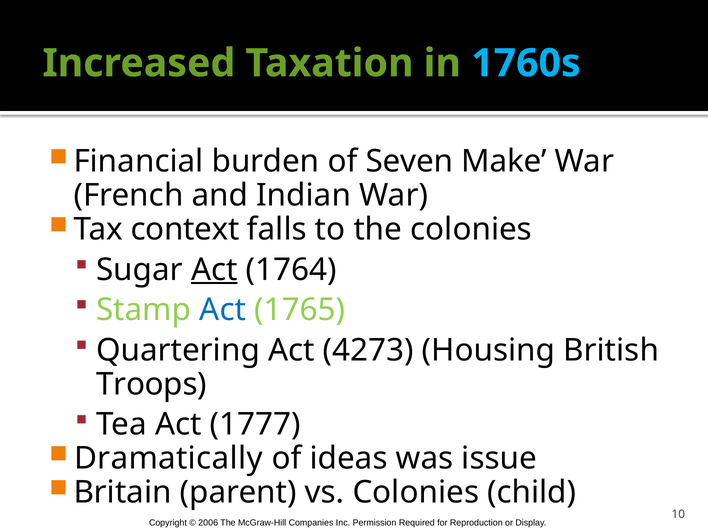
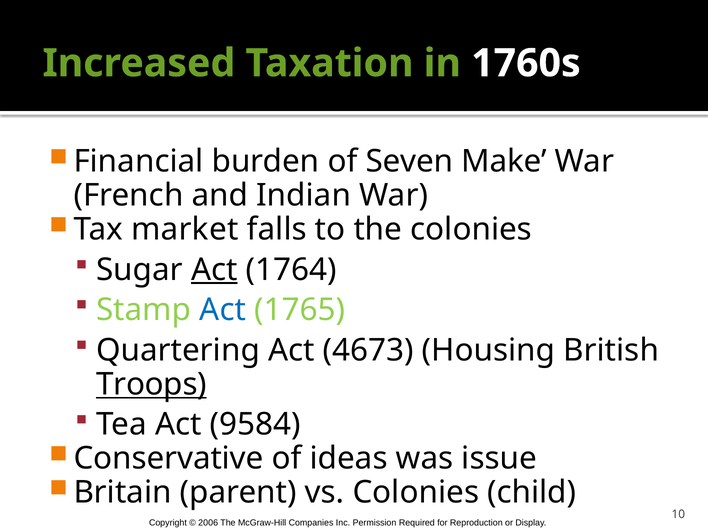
1760s colour: light blue -> white
context: context -> market
4273: 4273 -> 4673
Troops underline: none -> present
1777: 1777 -> 9584
Dramatically: Dramatically -> Conservative
